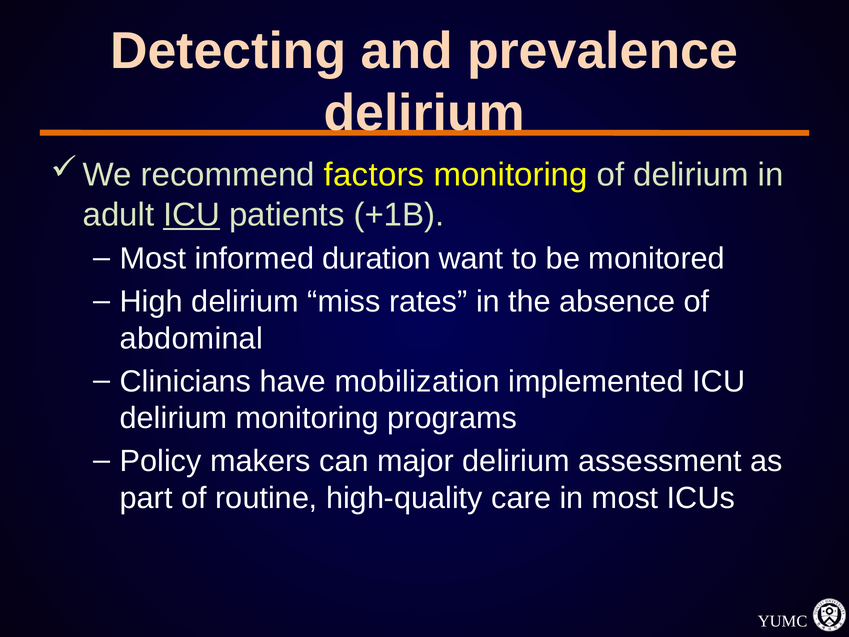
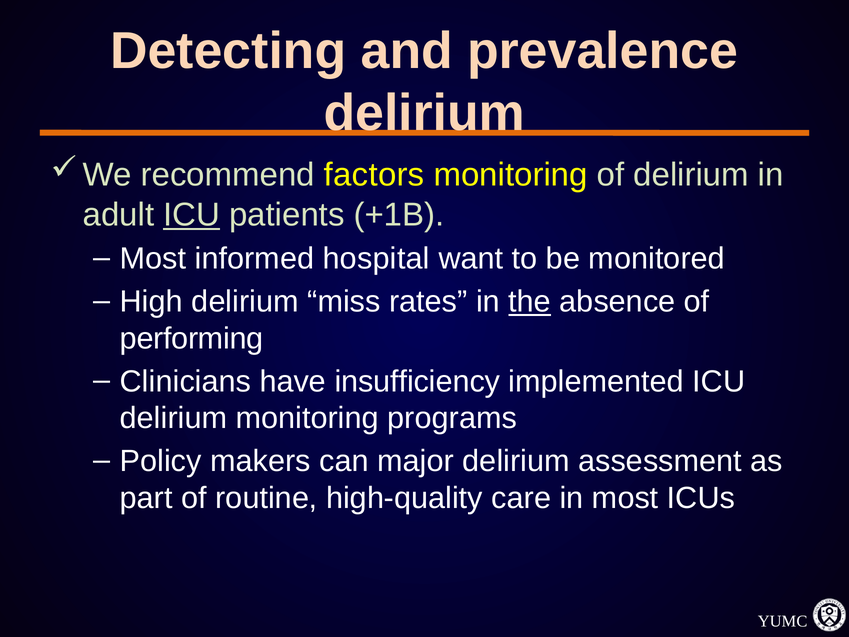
duration: duration -> hospital
the underline: none -> present
abdominal: abdominal -> performing
mobilization: mobilization -> insufficiency
